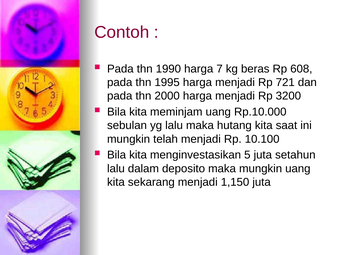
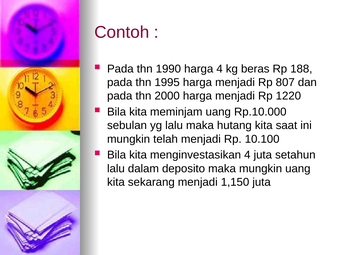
harga 7: 7 -> 4
608: 608 -> 188
721: 721 -> 807
3200: 3200 -> 1220
menginvestasikan 5: 5 -> 4
